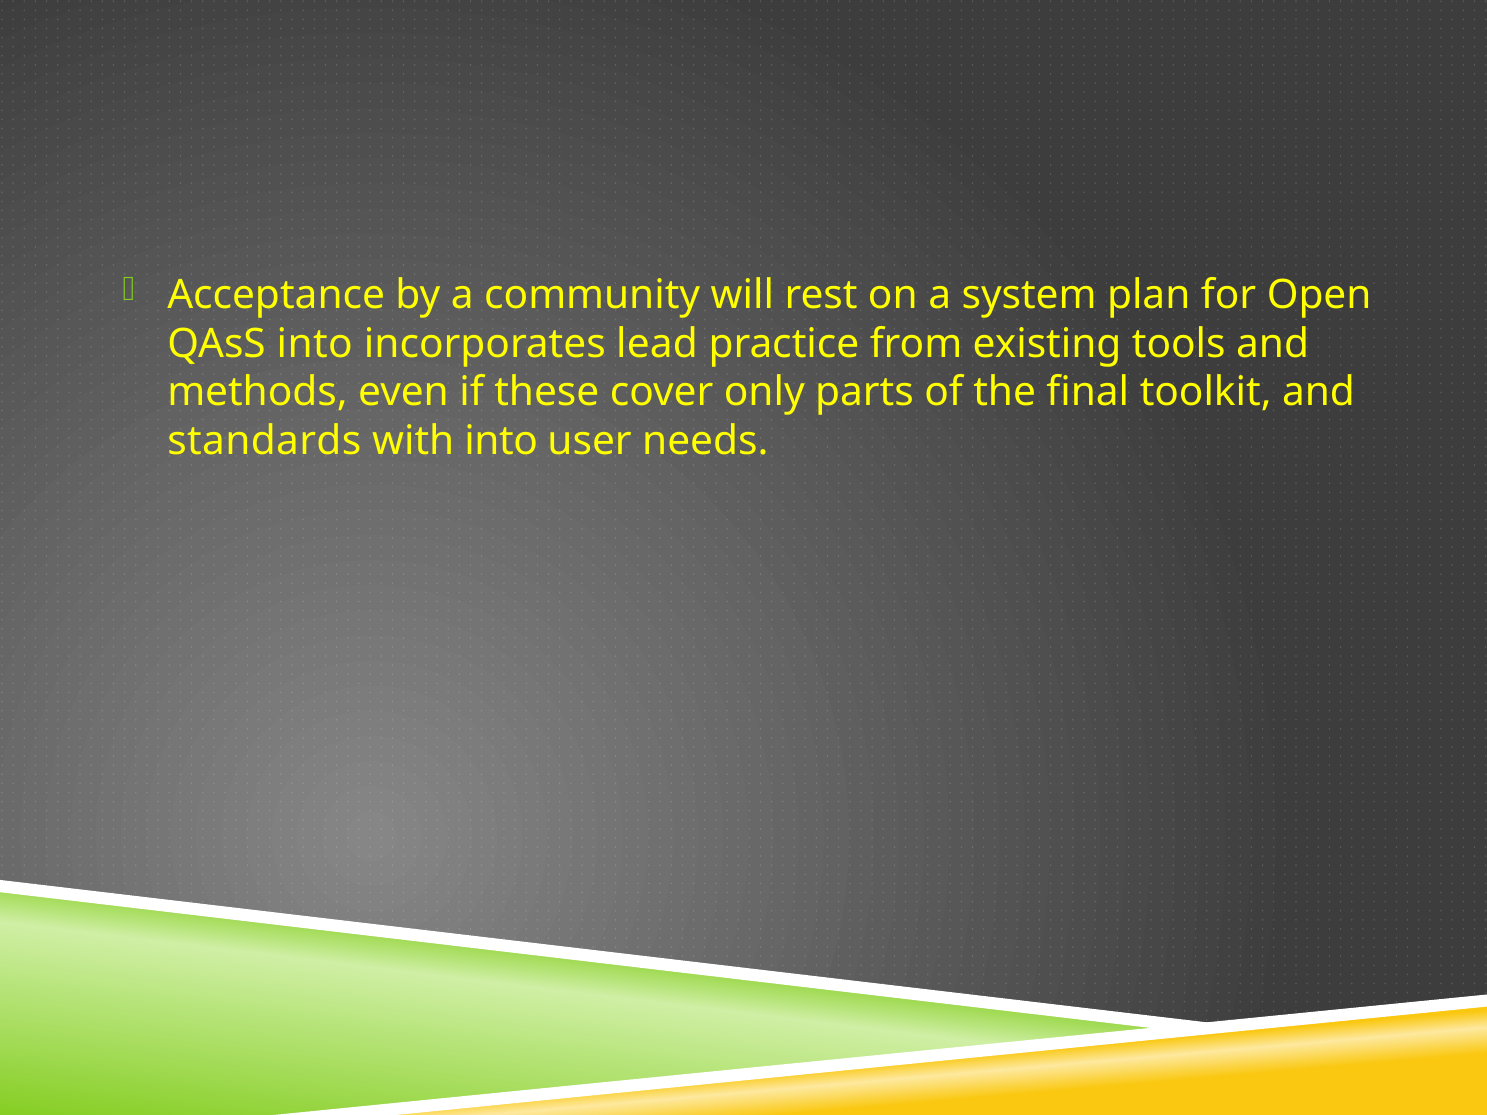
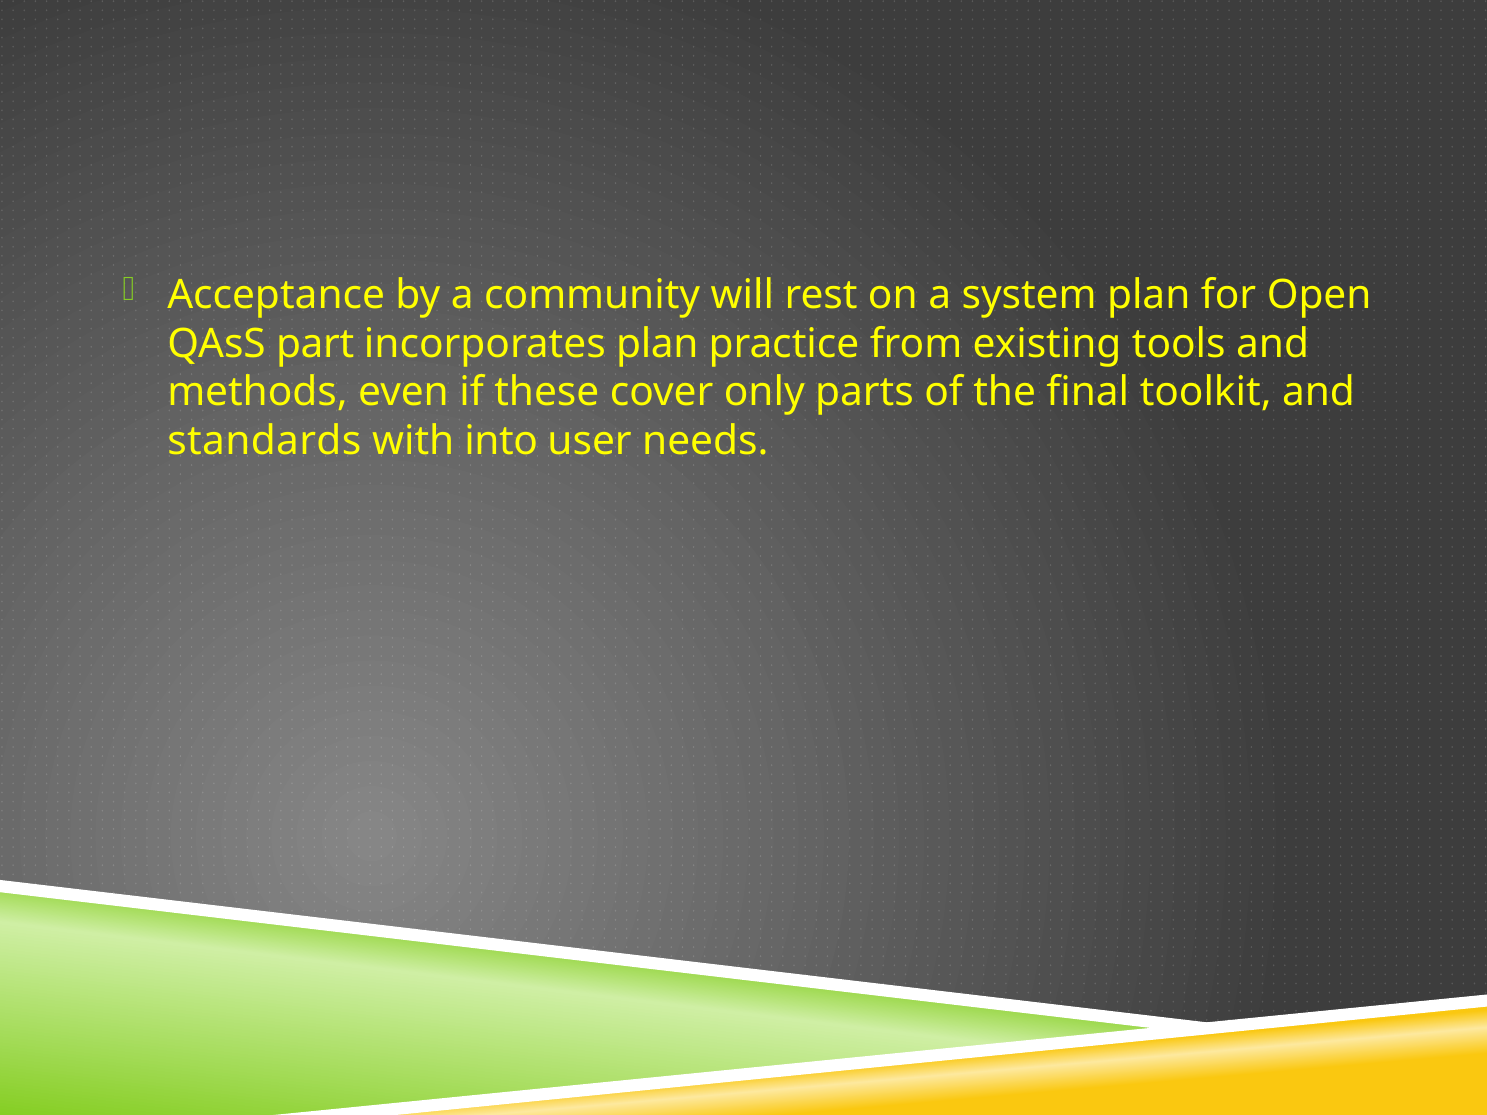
QAsS into: into -> part
incorporates lead: lead -> plan
